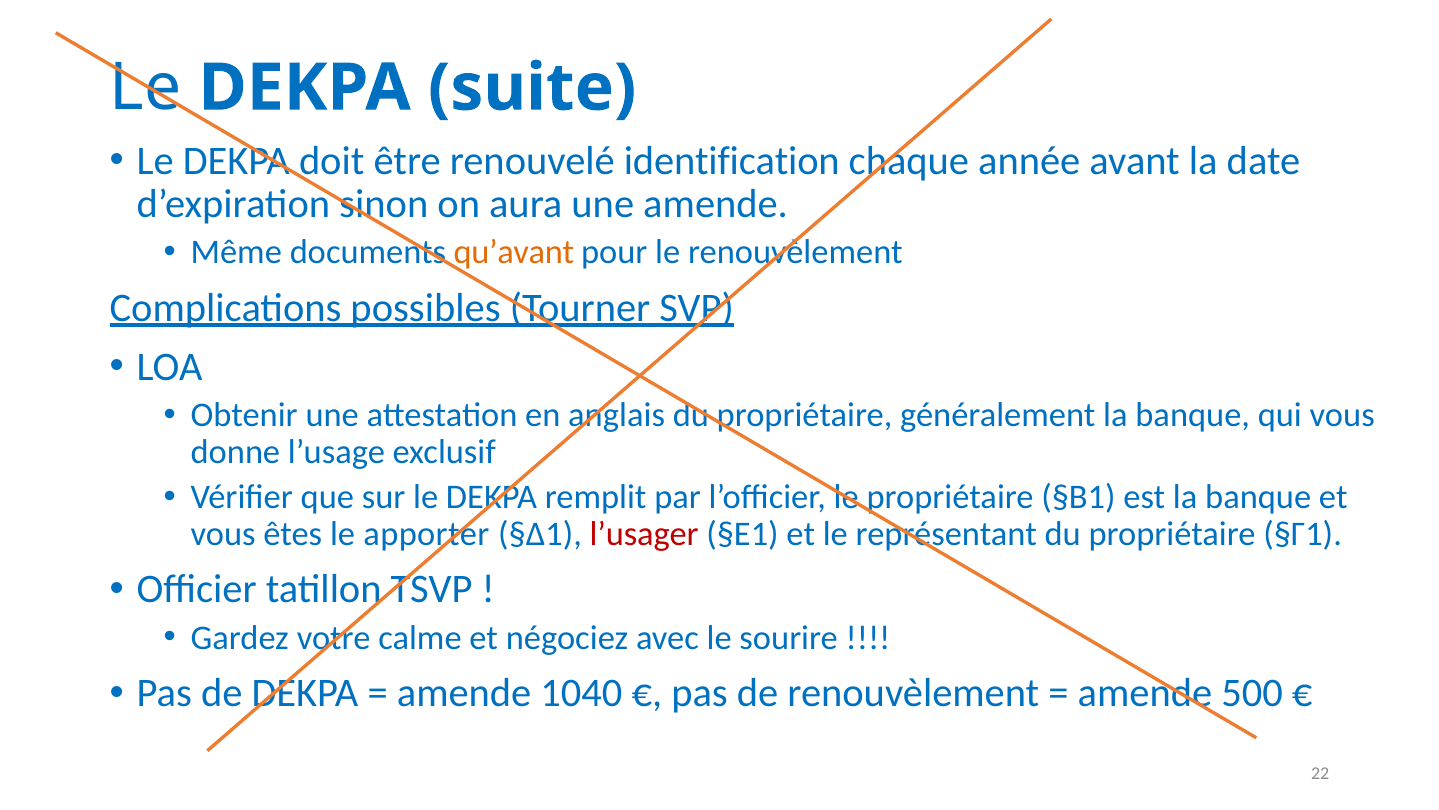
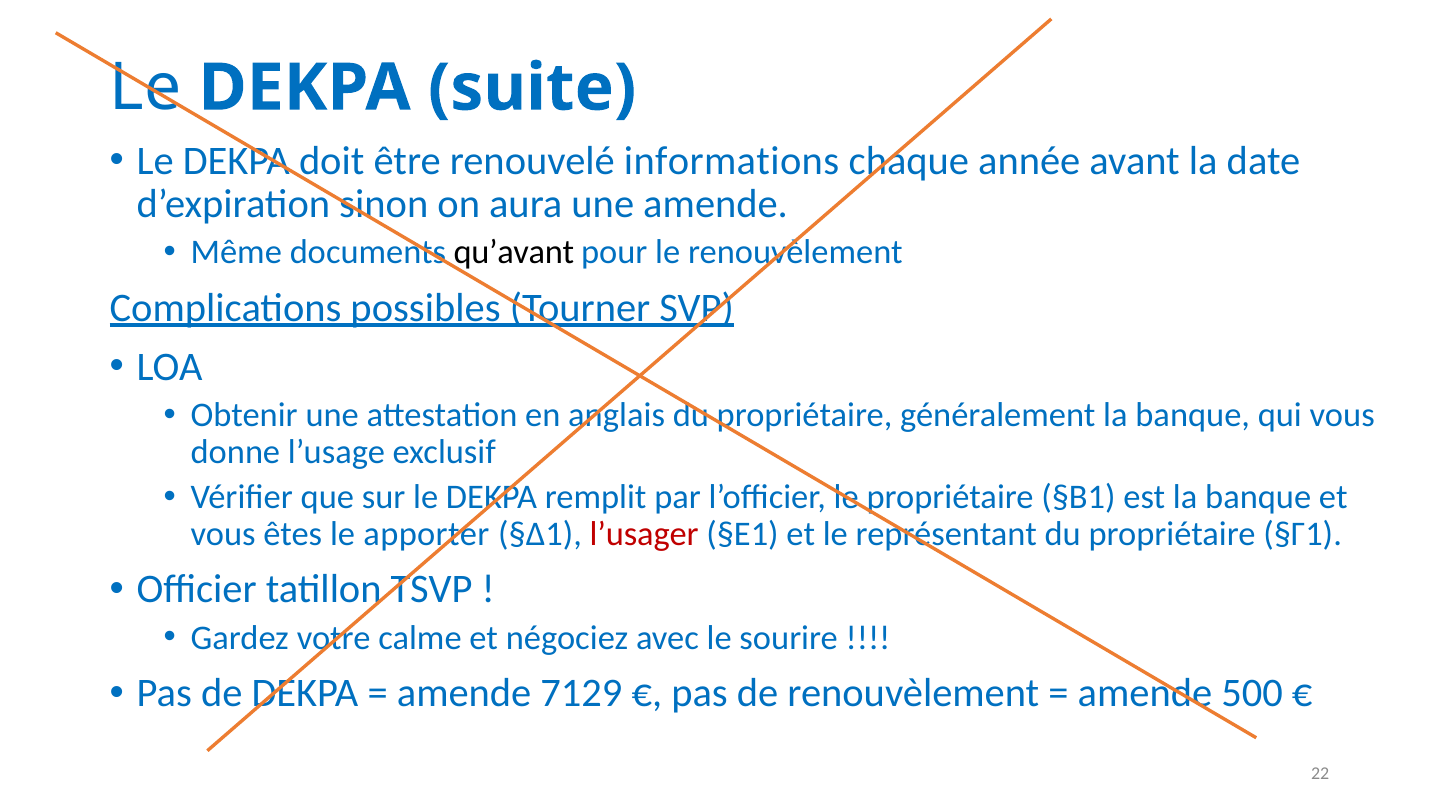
identification: identification -> informations
qu’avant colour: orange -> black
1040: 1040 -> 7129
